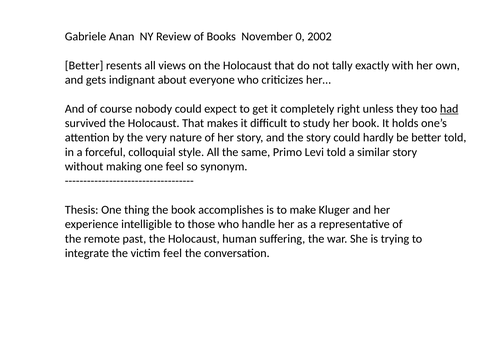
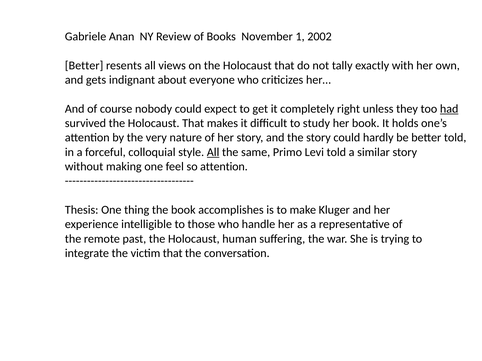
0: 0 -> 1
All at (213, 152) underline: none -> present
so synonym: synonym -> attention
victim feel: feel -> that
